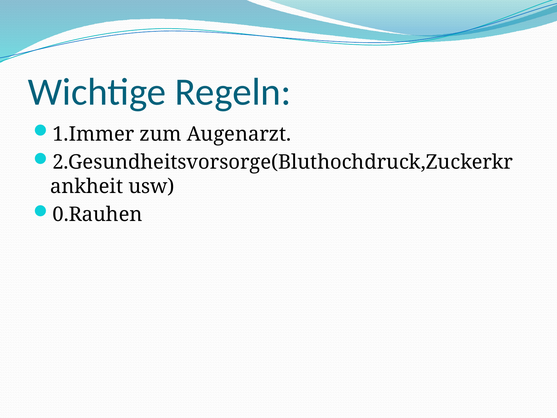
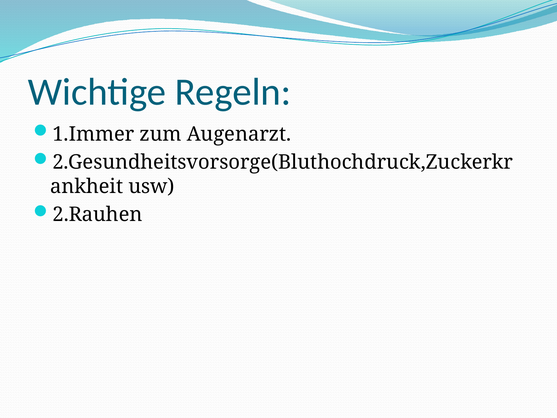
0.Rauhen: 0.Rauhen -> 2.Rauhen
